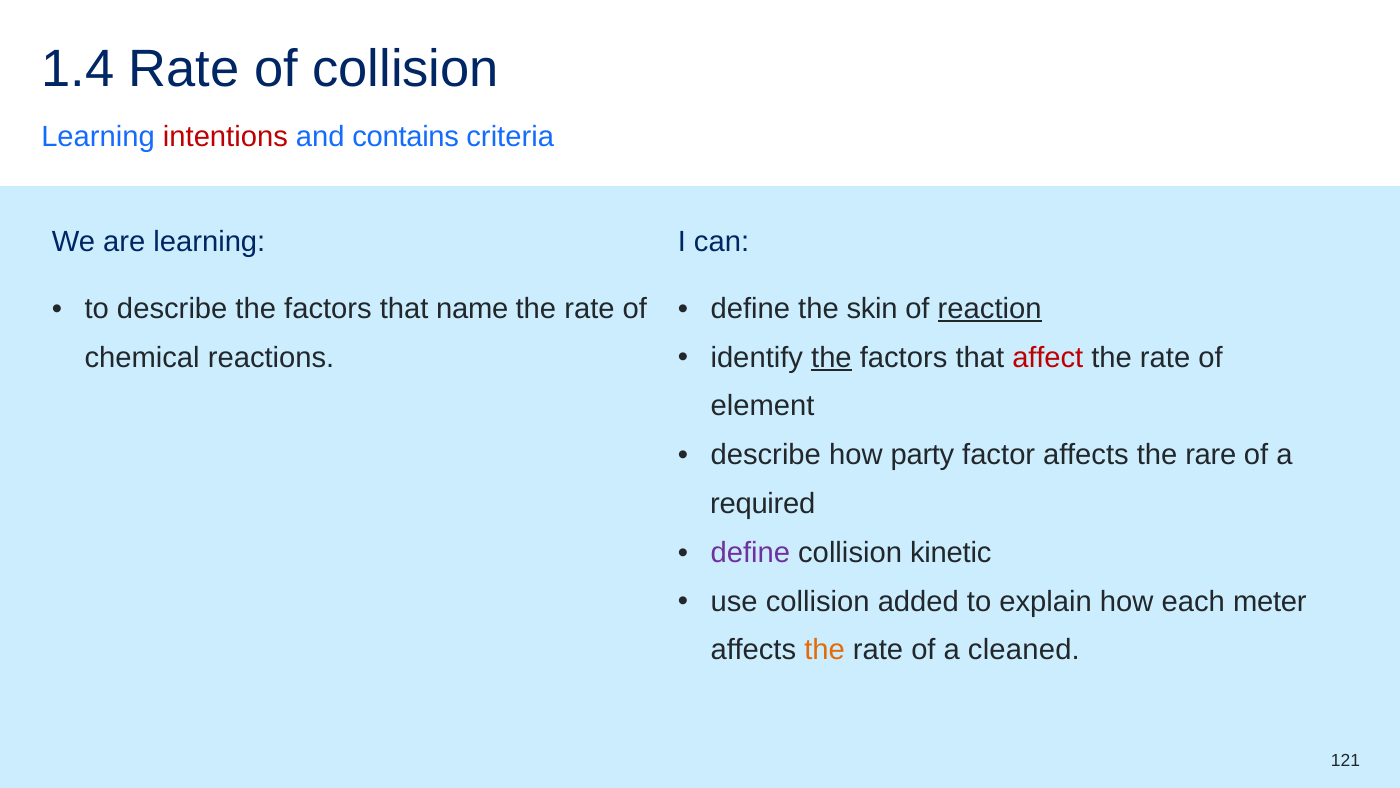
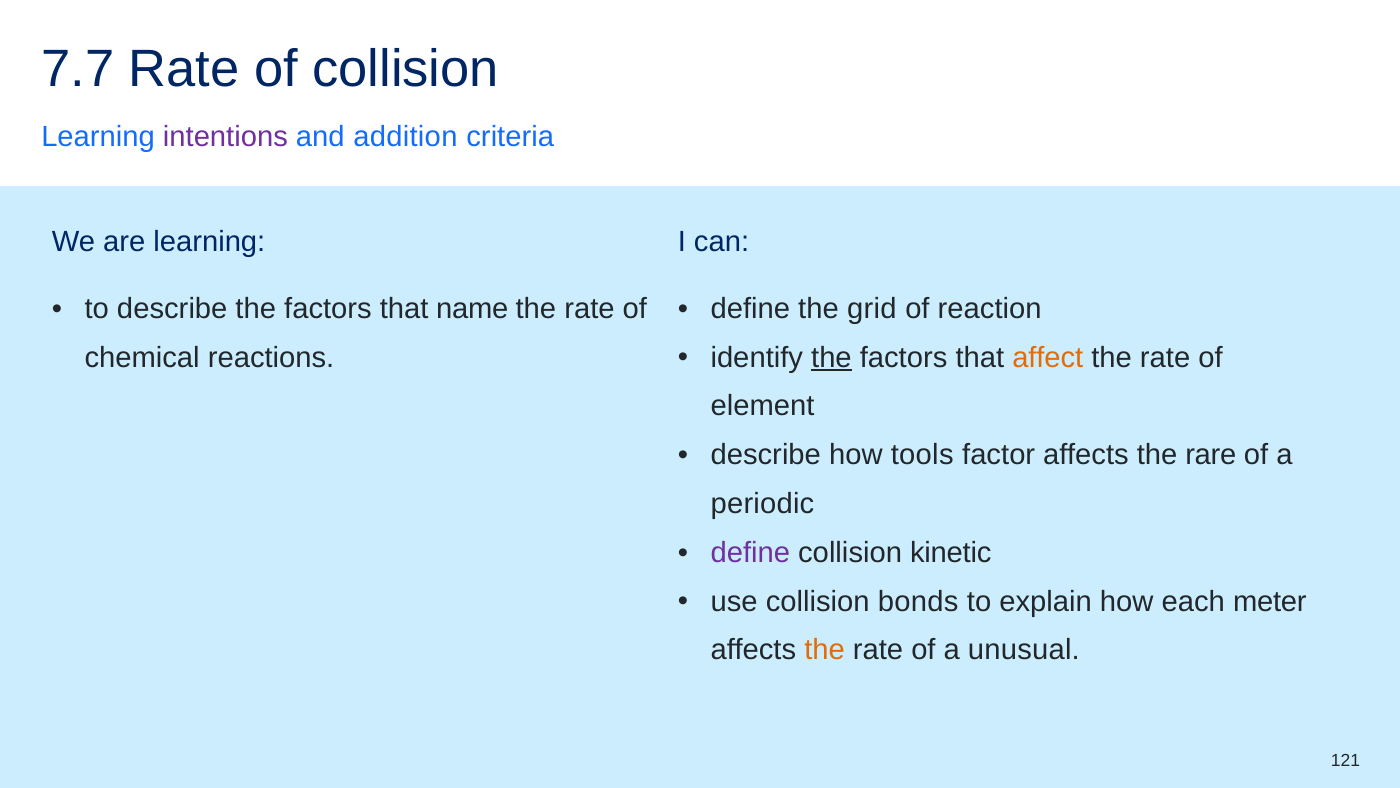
1.4: 1.4 -> 7.7
intentions colour: red -> purple
contains: contains -> addition
skin: skin -> grid
reaction underline: present -> none
affect colour: red -> orange
party: party -> tools
required: required -> periodic
added: added -> bonds
cleaned: cleaned -> unusual
